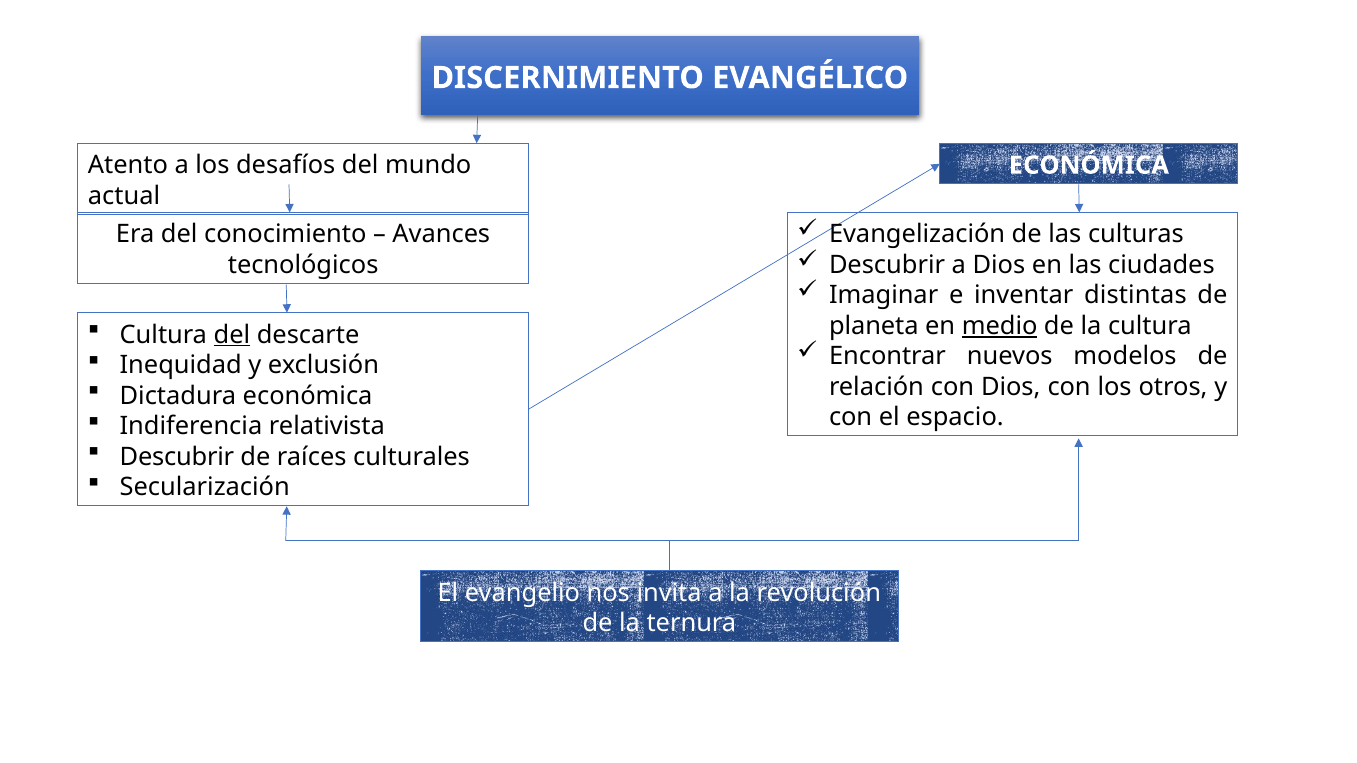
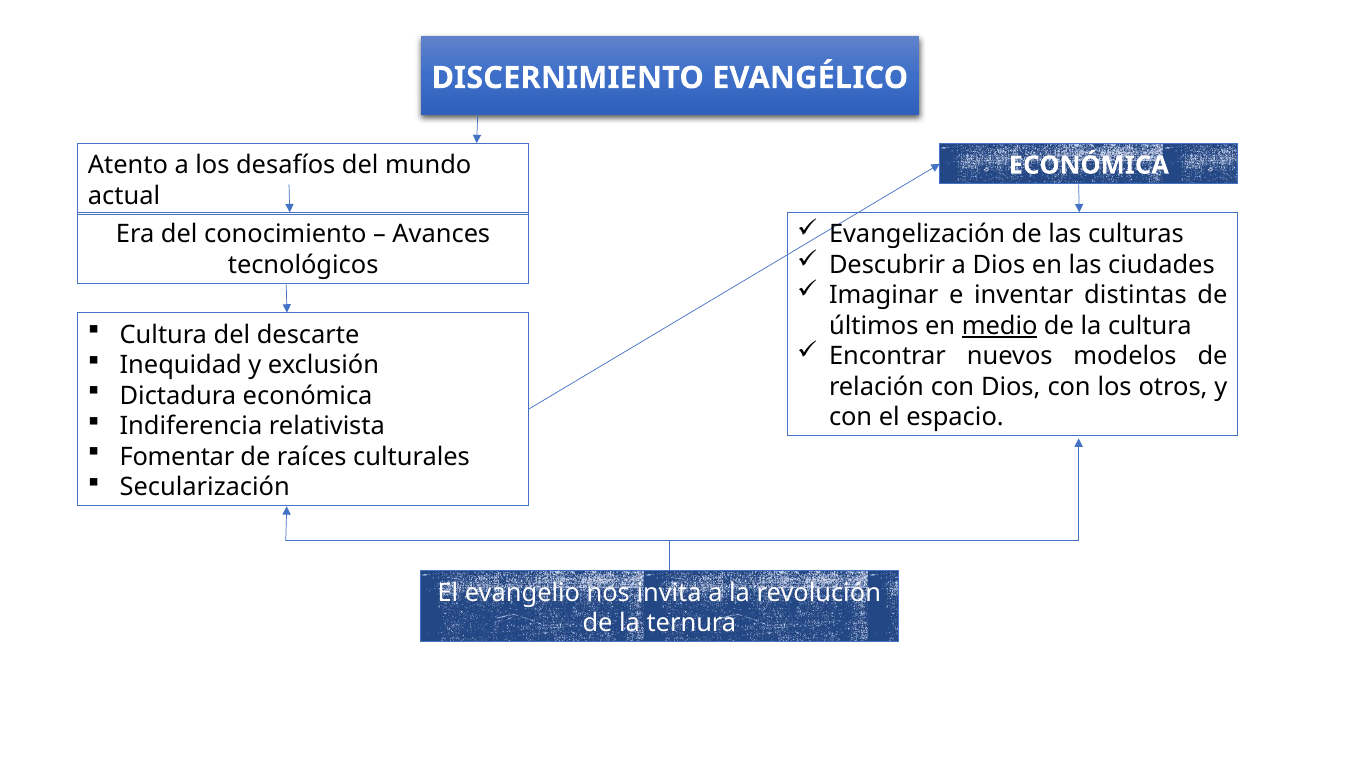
planeta: planeta -> últimos
del at (232, 335) underline: present -> none
Descubrir at (177, 457): Descubrir -> Fomentar
